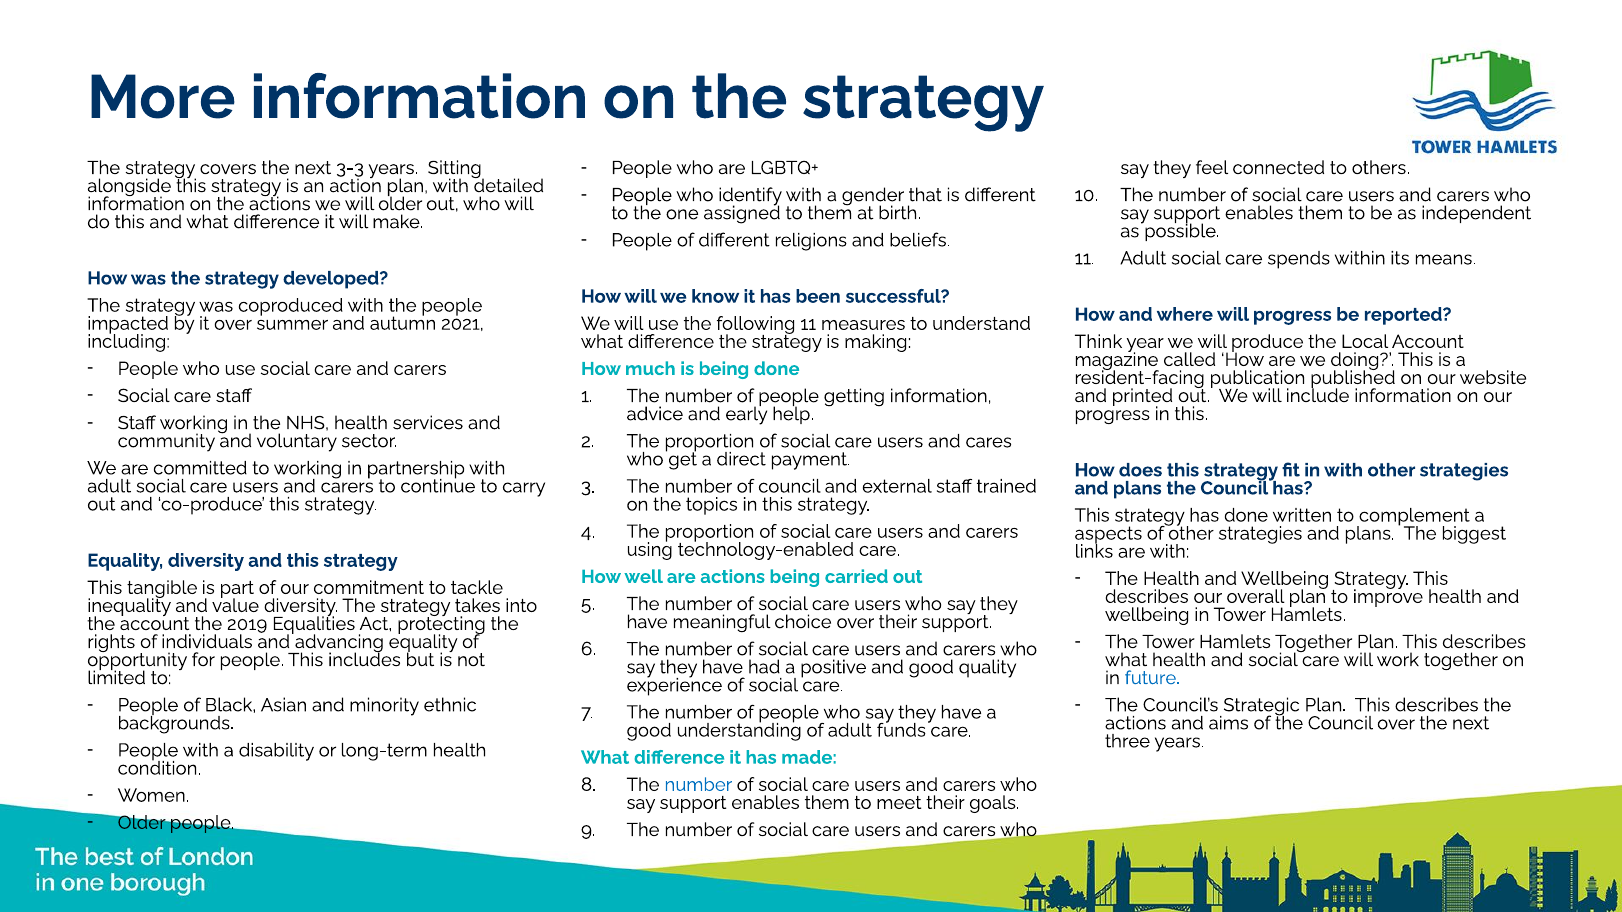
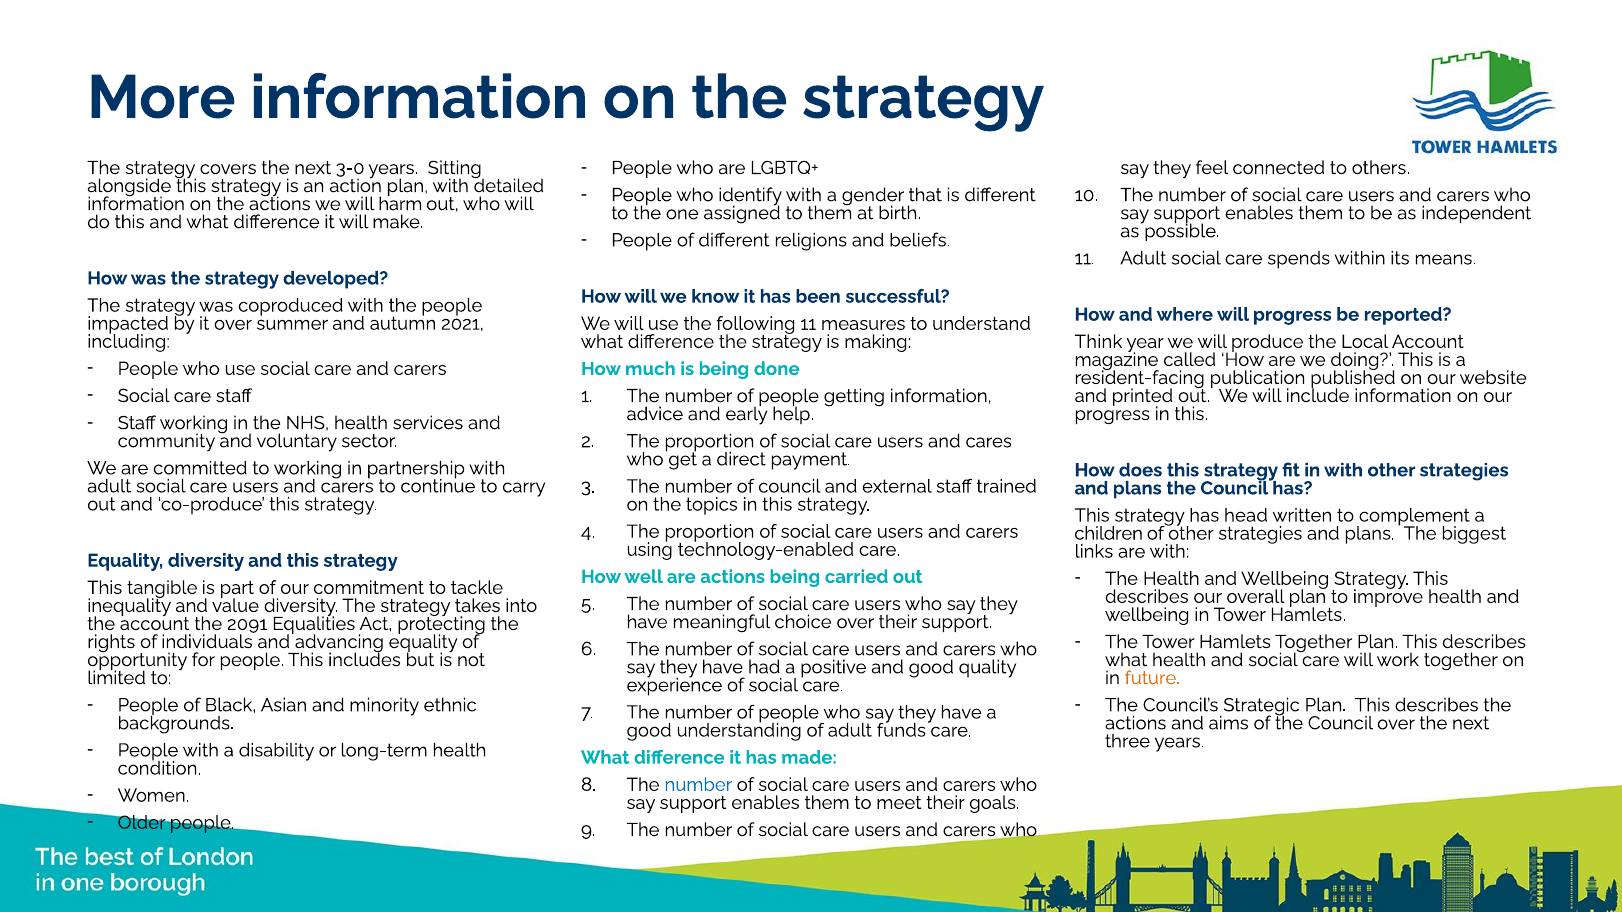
3-3: 3-3 -> 3-0
will older: older -> harm
has done: done -> head
aspects: aspects -> children
2019: 2019 -> 2091
future colour: blue -> orange
